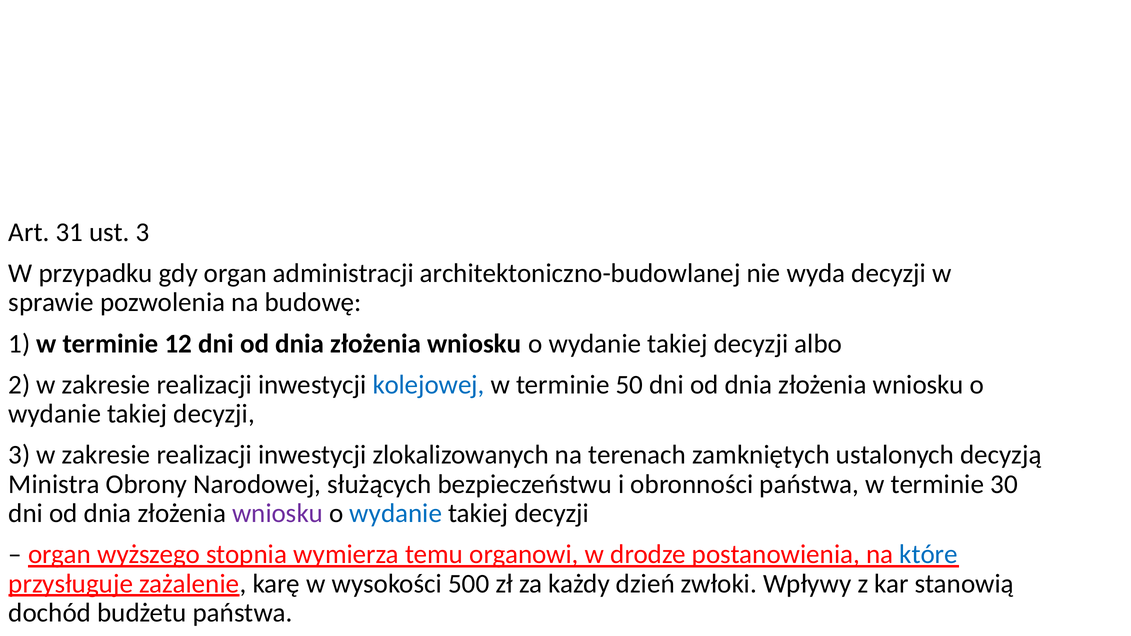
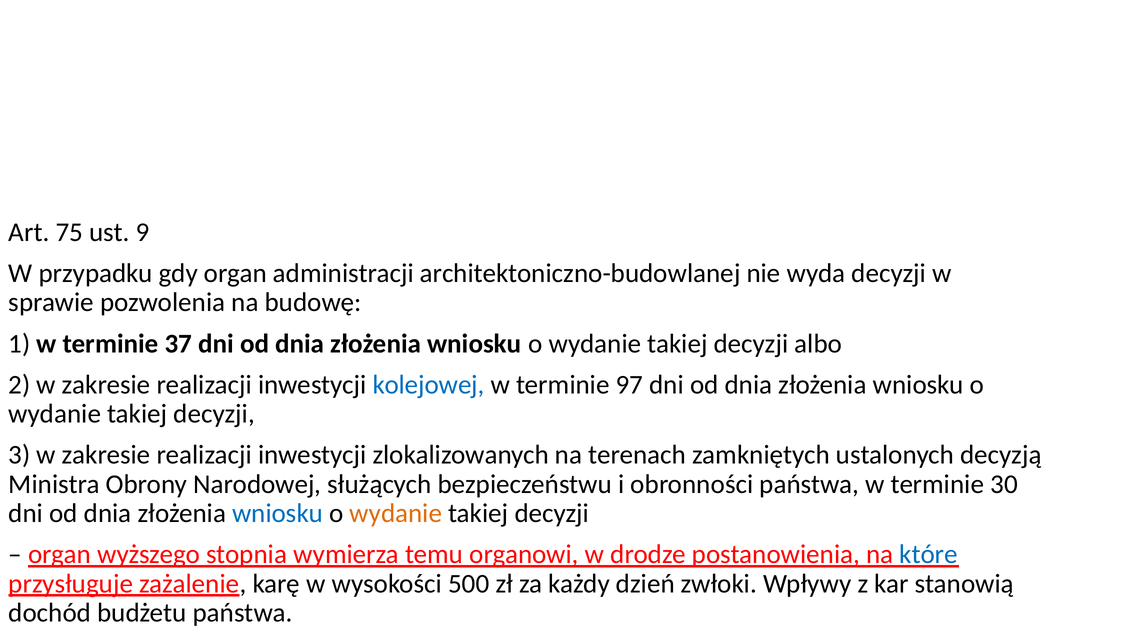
31: 31 -> 75
ust 3: 3 -> 9
12: 12 -> 37
50: 50 -> 97
wniosku at (278, 514) colour: purple -> blue
wydanie at (396, 514) colour: blue -> orange
